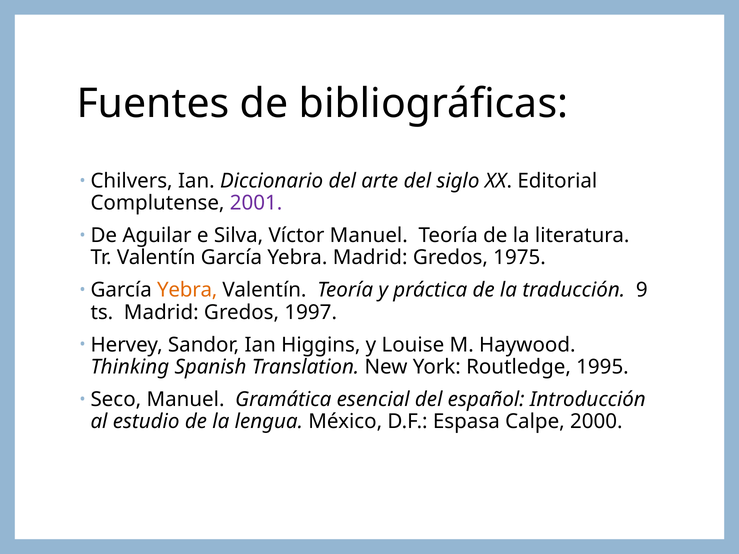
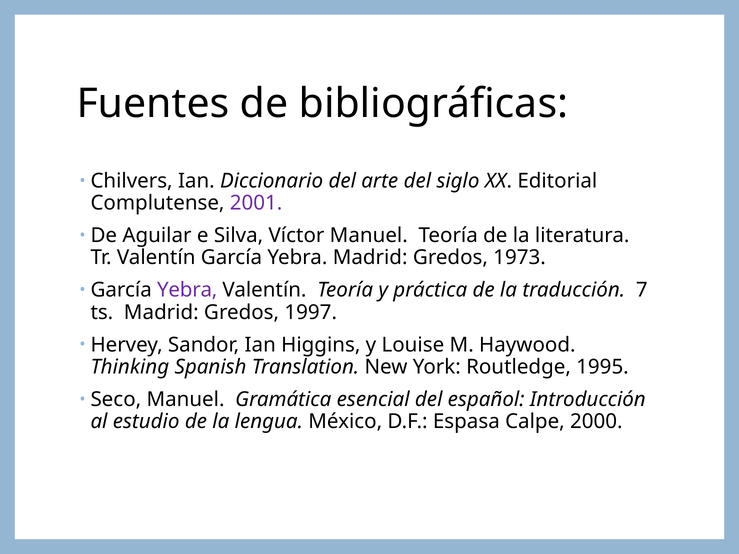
1975: 1975 -> 1973
Yebra at (187, 290) colour: orange -> purple
9: 9 -> 7
